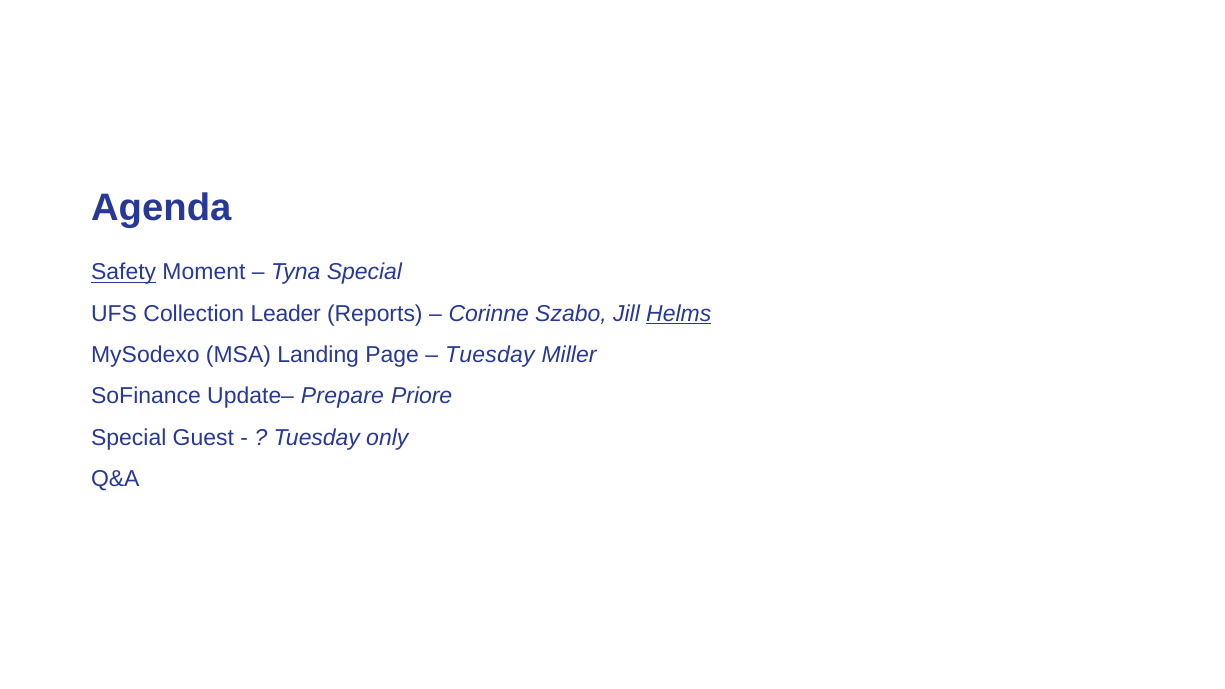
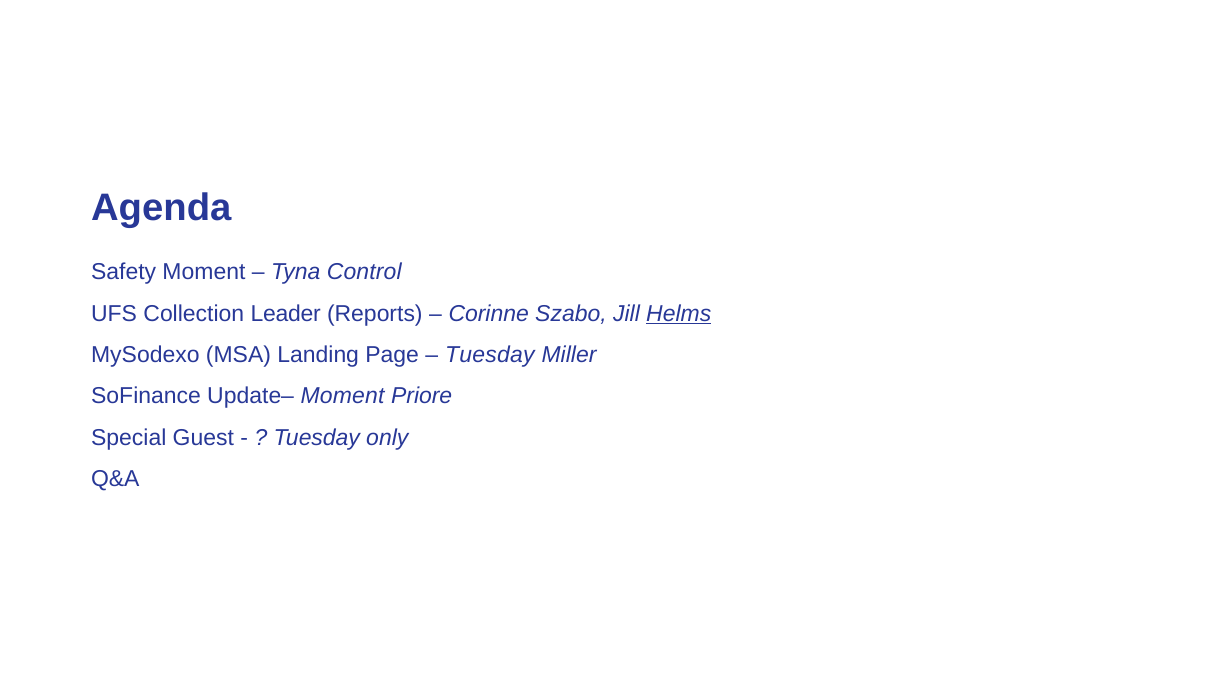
Safety underline: present -> none
Tyna Special: Special -> Control
Update– Prepare: Prepare -> Moment
